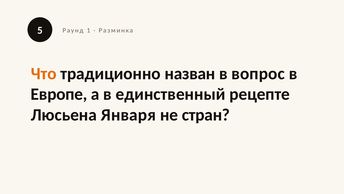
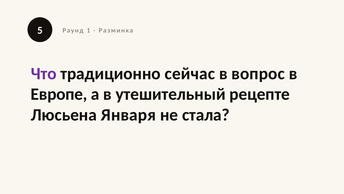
Что colour: orange -> purple
назван: назван -> сейчас
единственный: единственный -> утешительный
стран: стран -> стала
